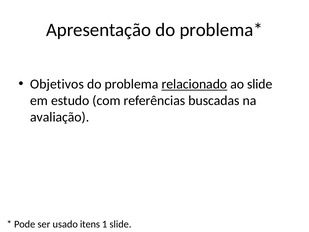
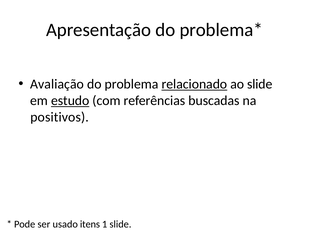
Objetivos: Objetivos -> Avaliação
estudo underline: none -> present
avaliação: avaliação -> positivos
